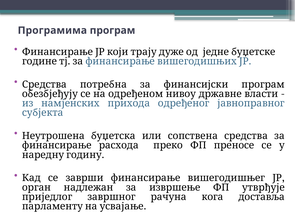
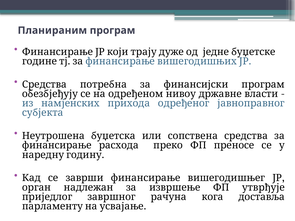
Програмима: Програмима -> Планираним
